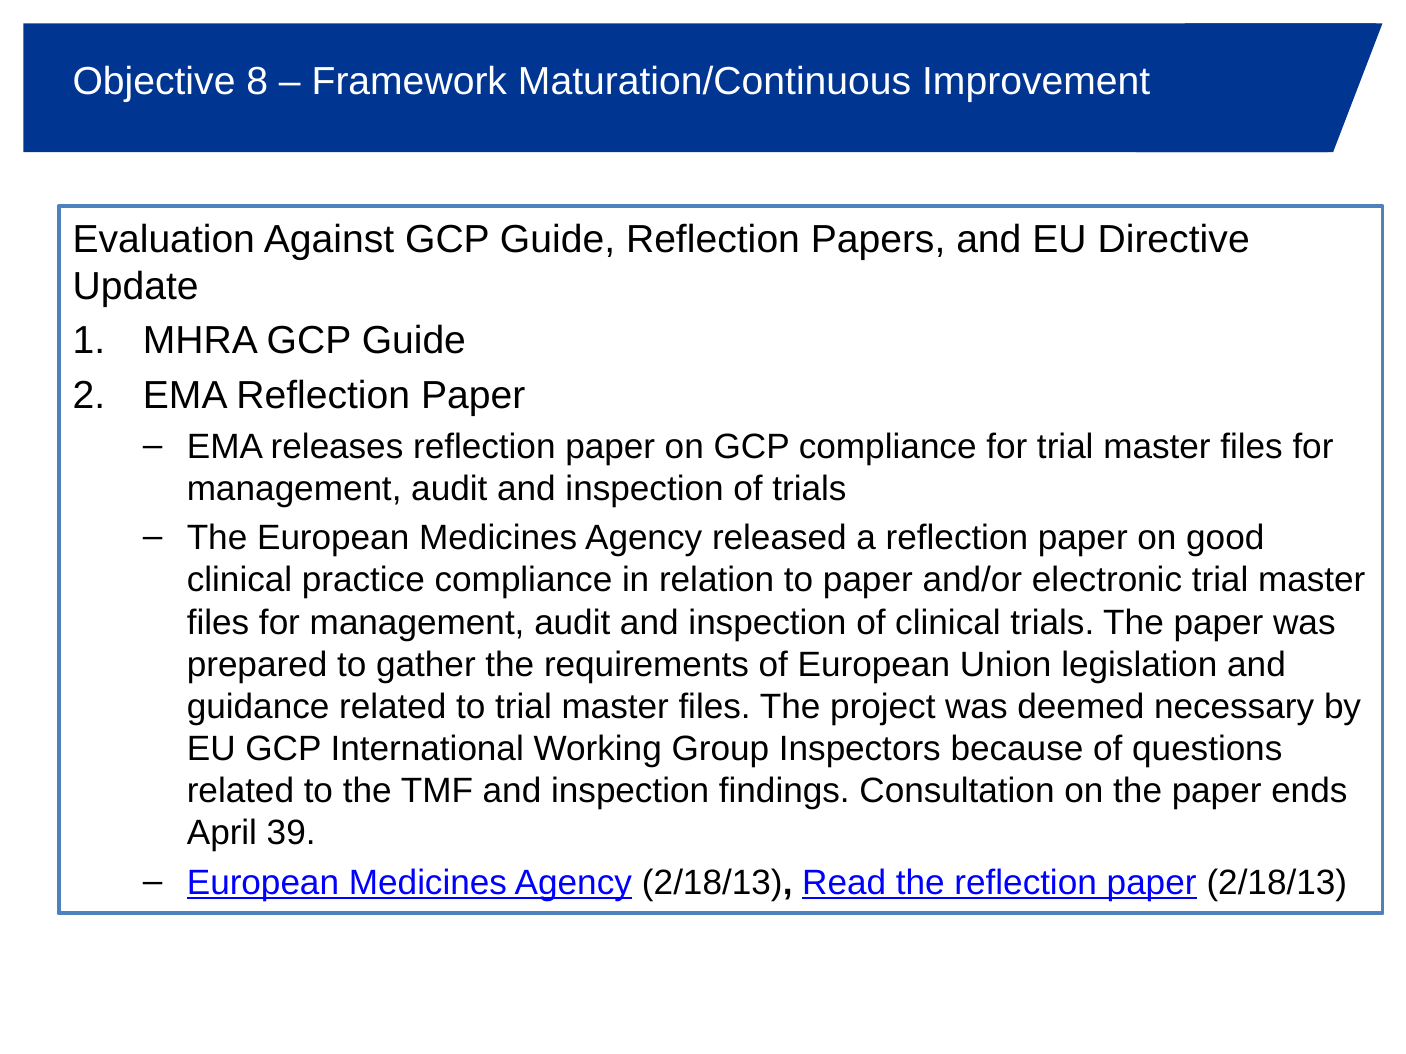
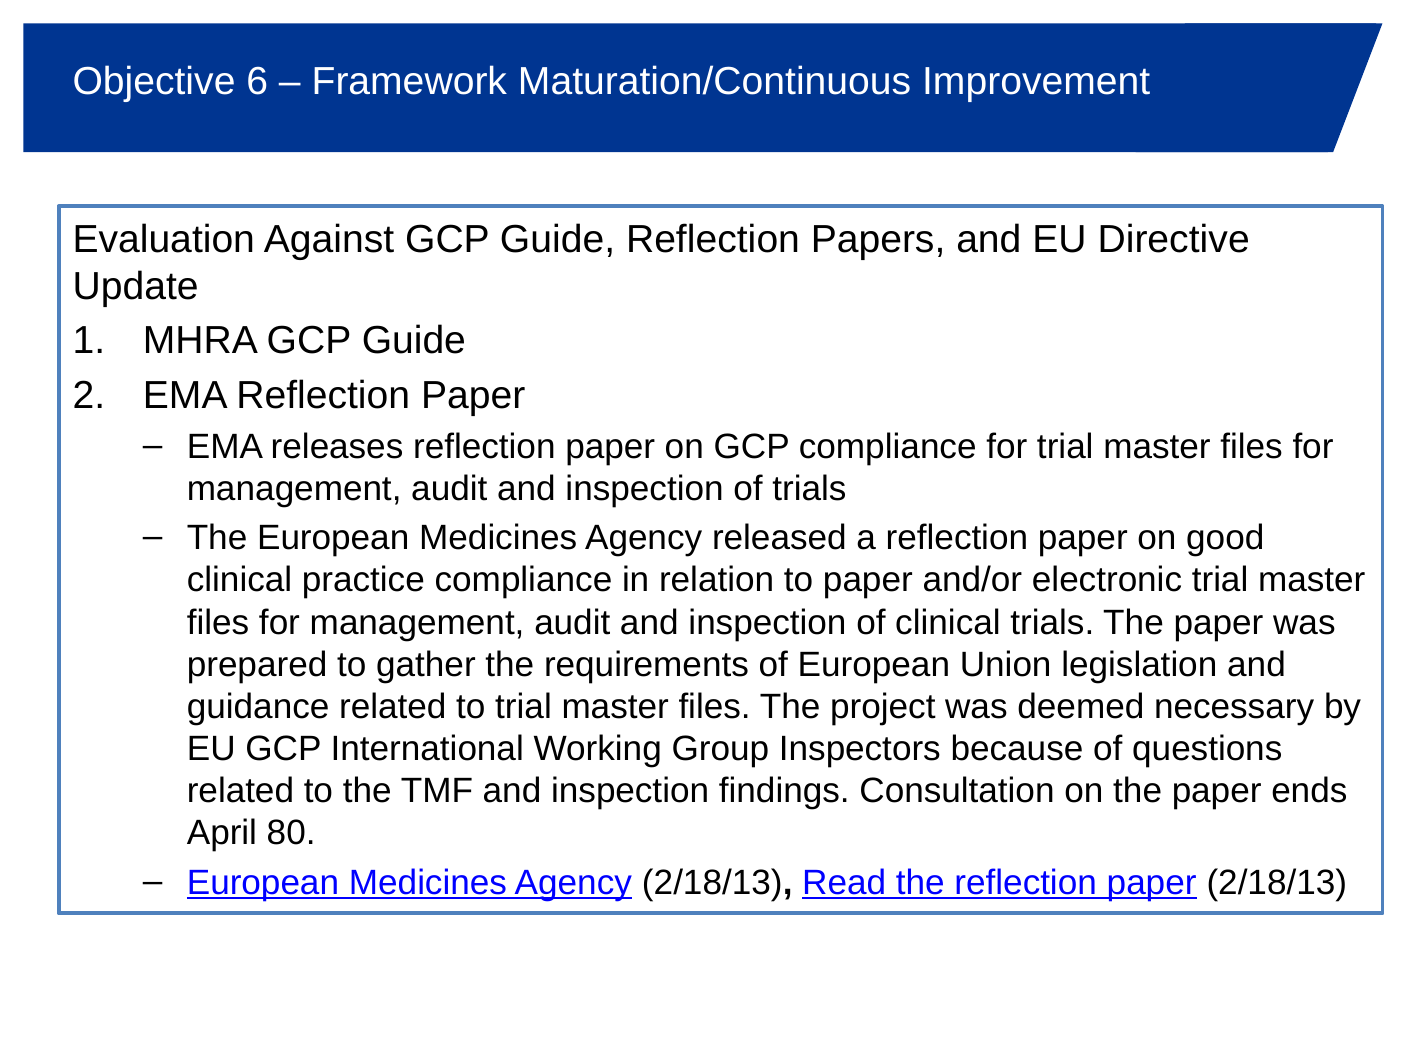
8: 8 -> 6
39: 39 -> 80
